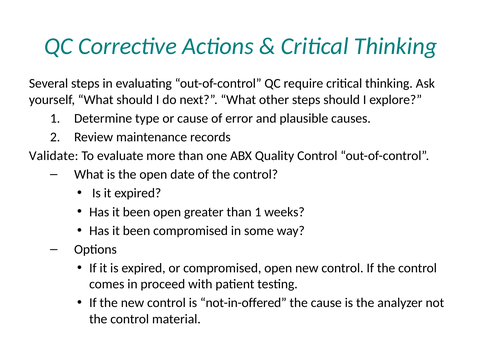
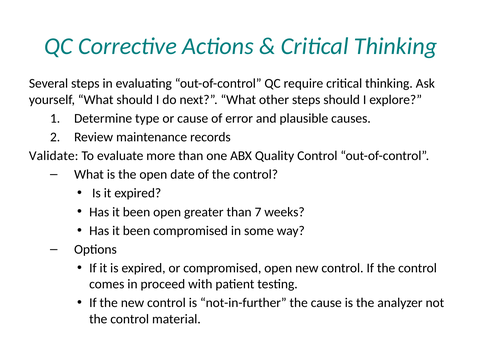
than 1: 1 -> 7
not-in-offered: not-in-offered -> not-in-further
